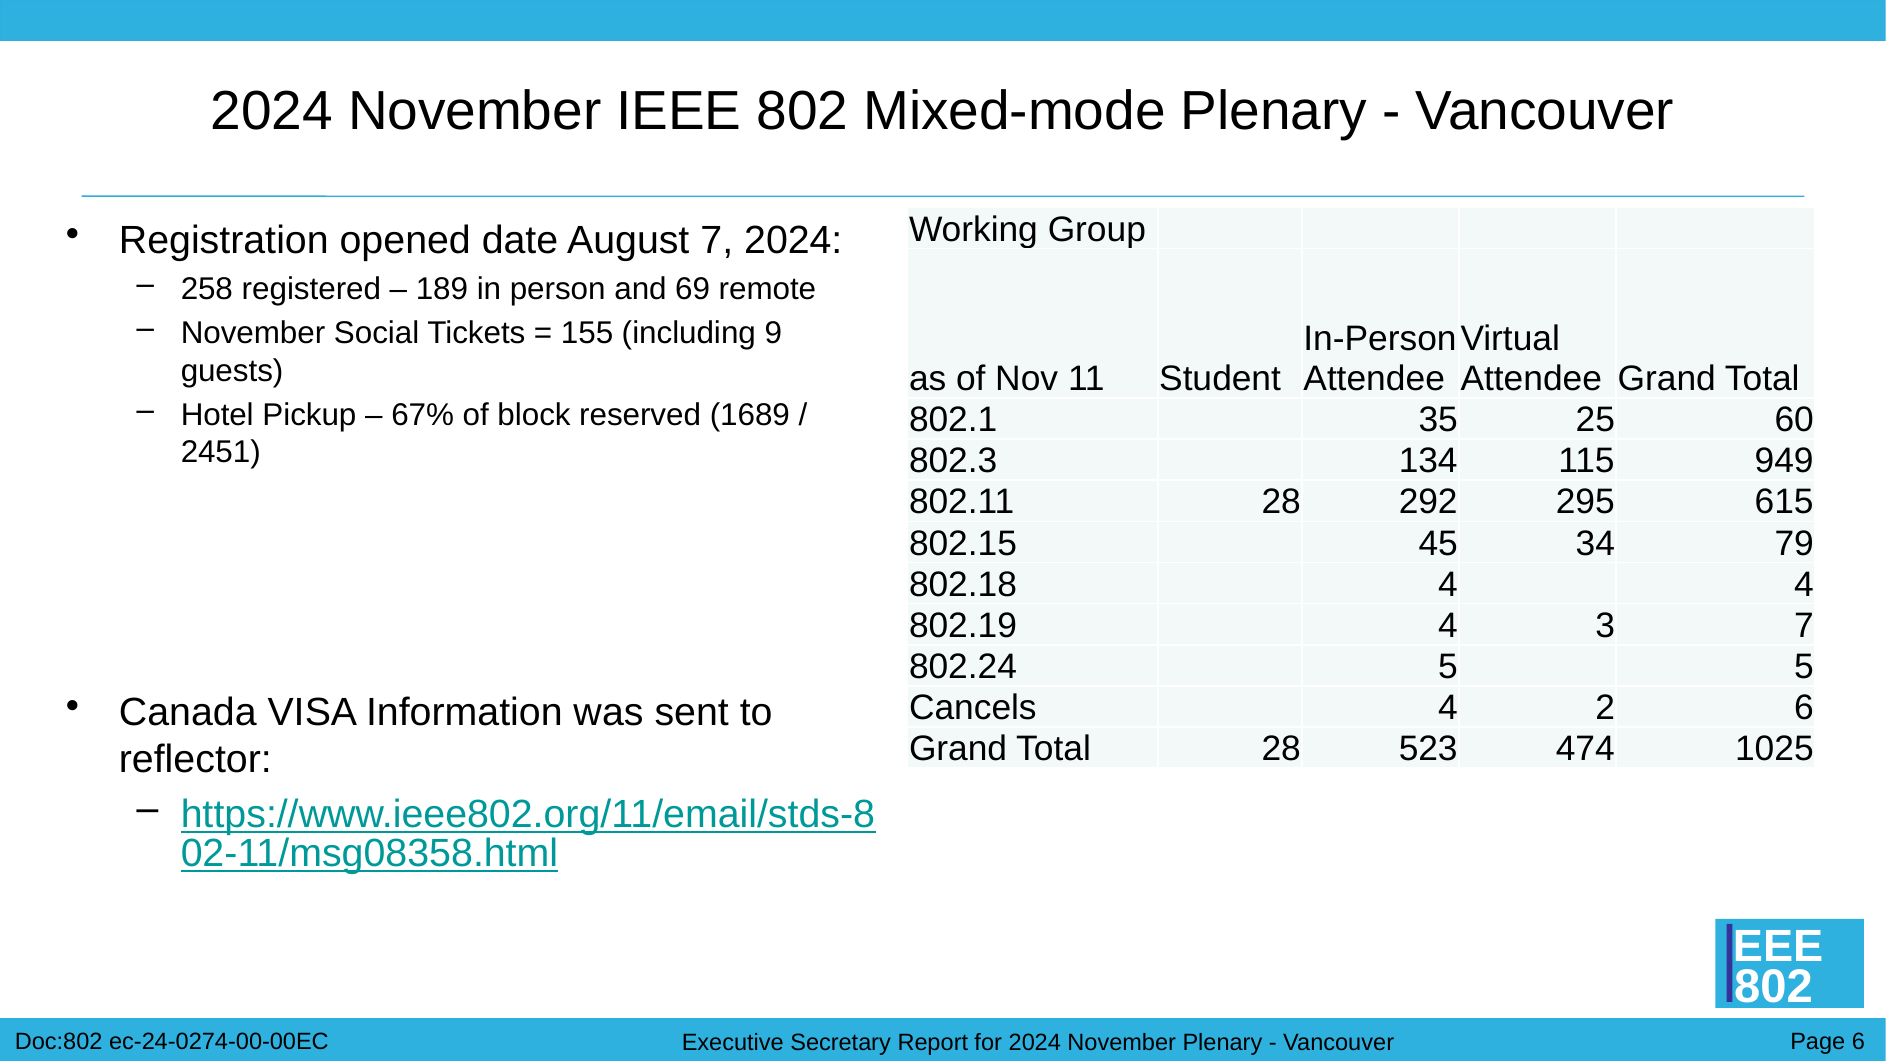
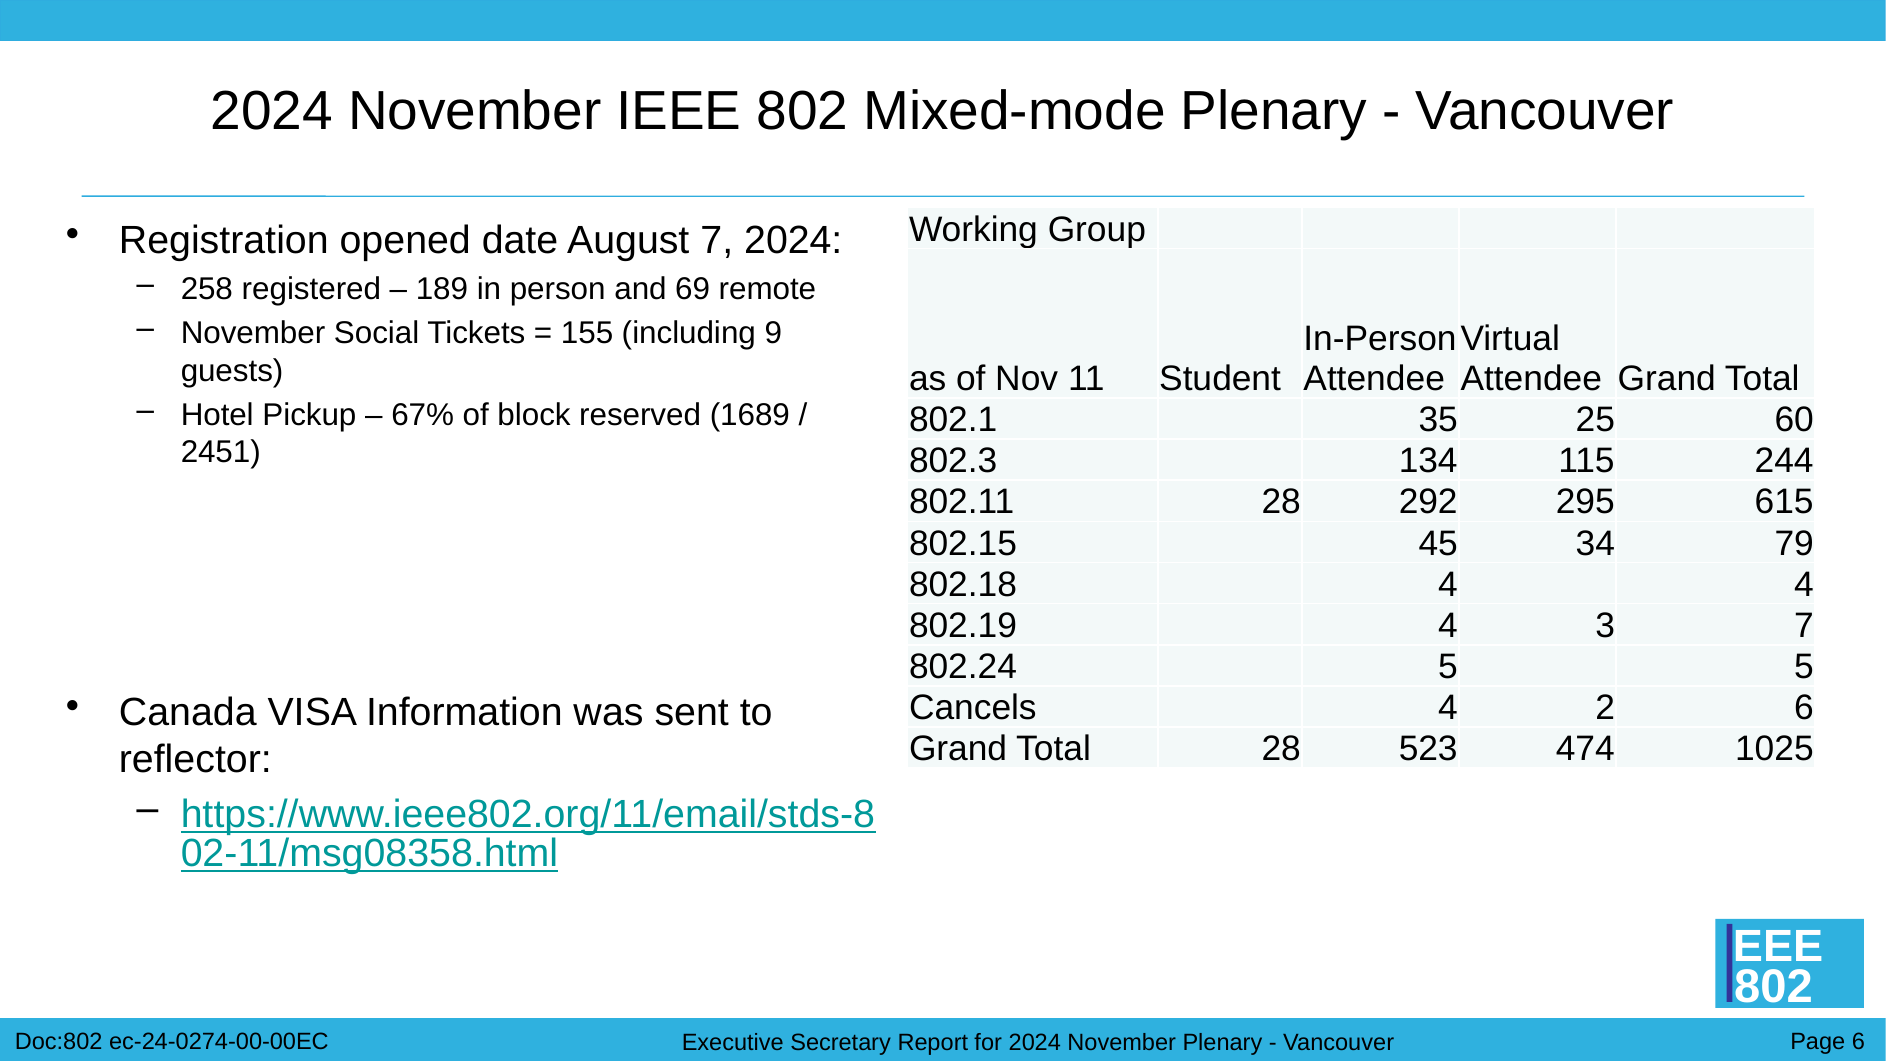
949: 949 -> 244
